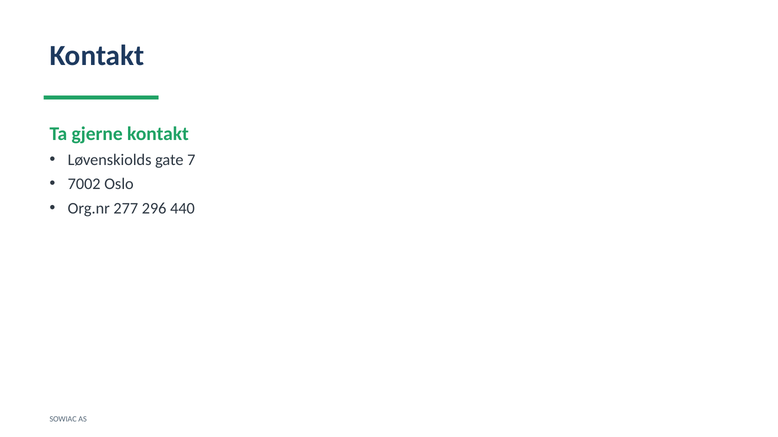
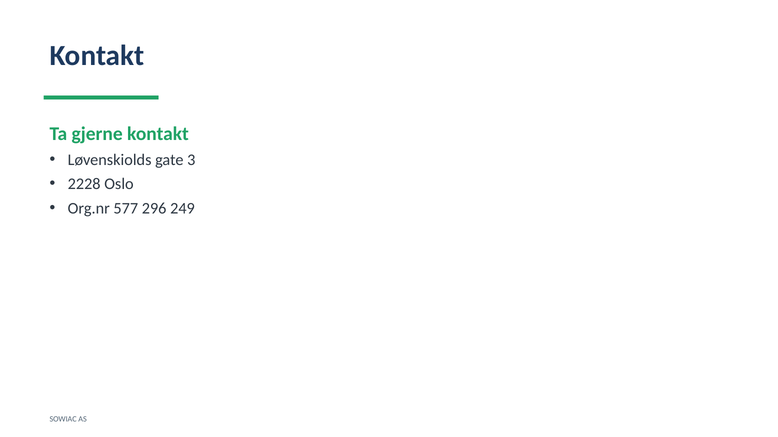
7: 7 -> 3
7002: 7002 -> 2228
277: 277 -> 577
440: 440 -> 249
